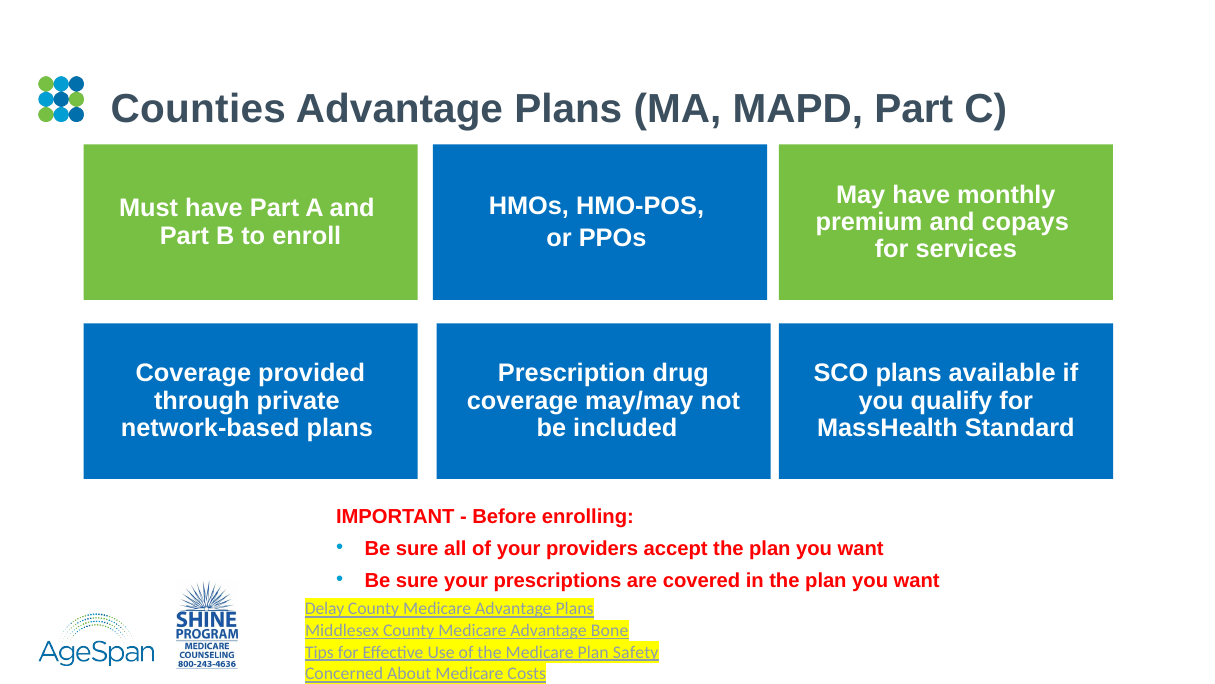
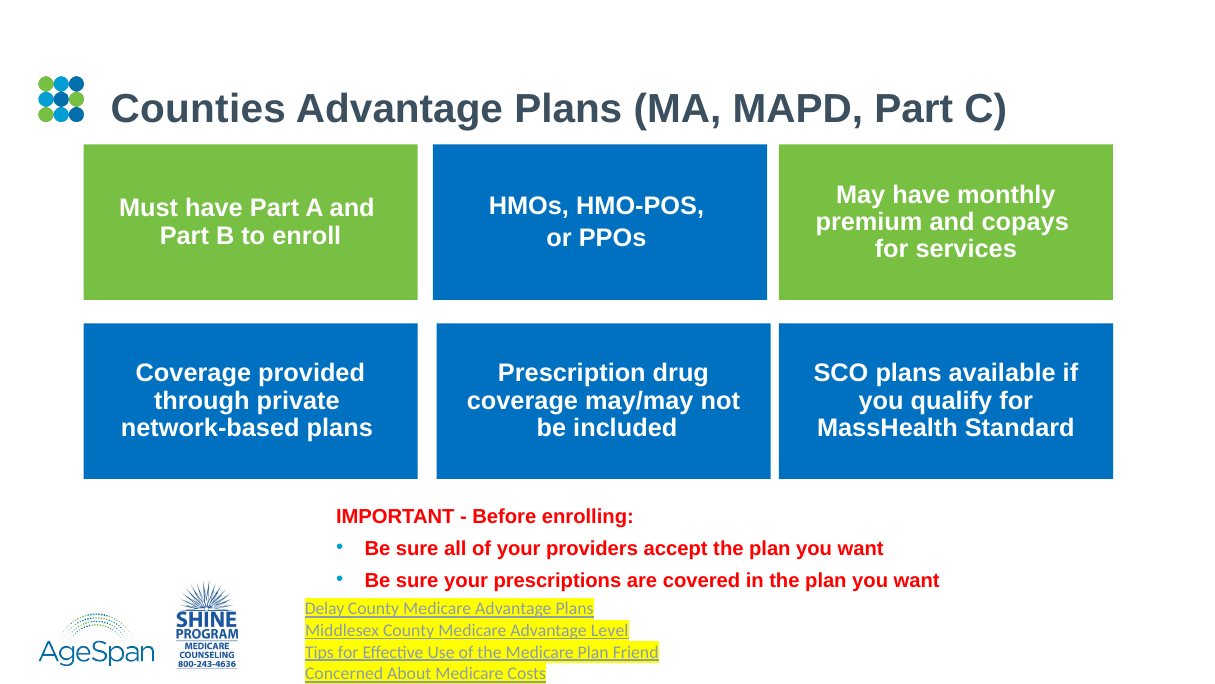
Bone: Bone -> Level
Safety: Safety -> Friend
